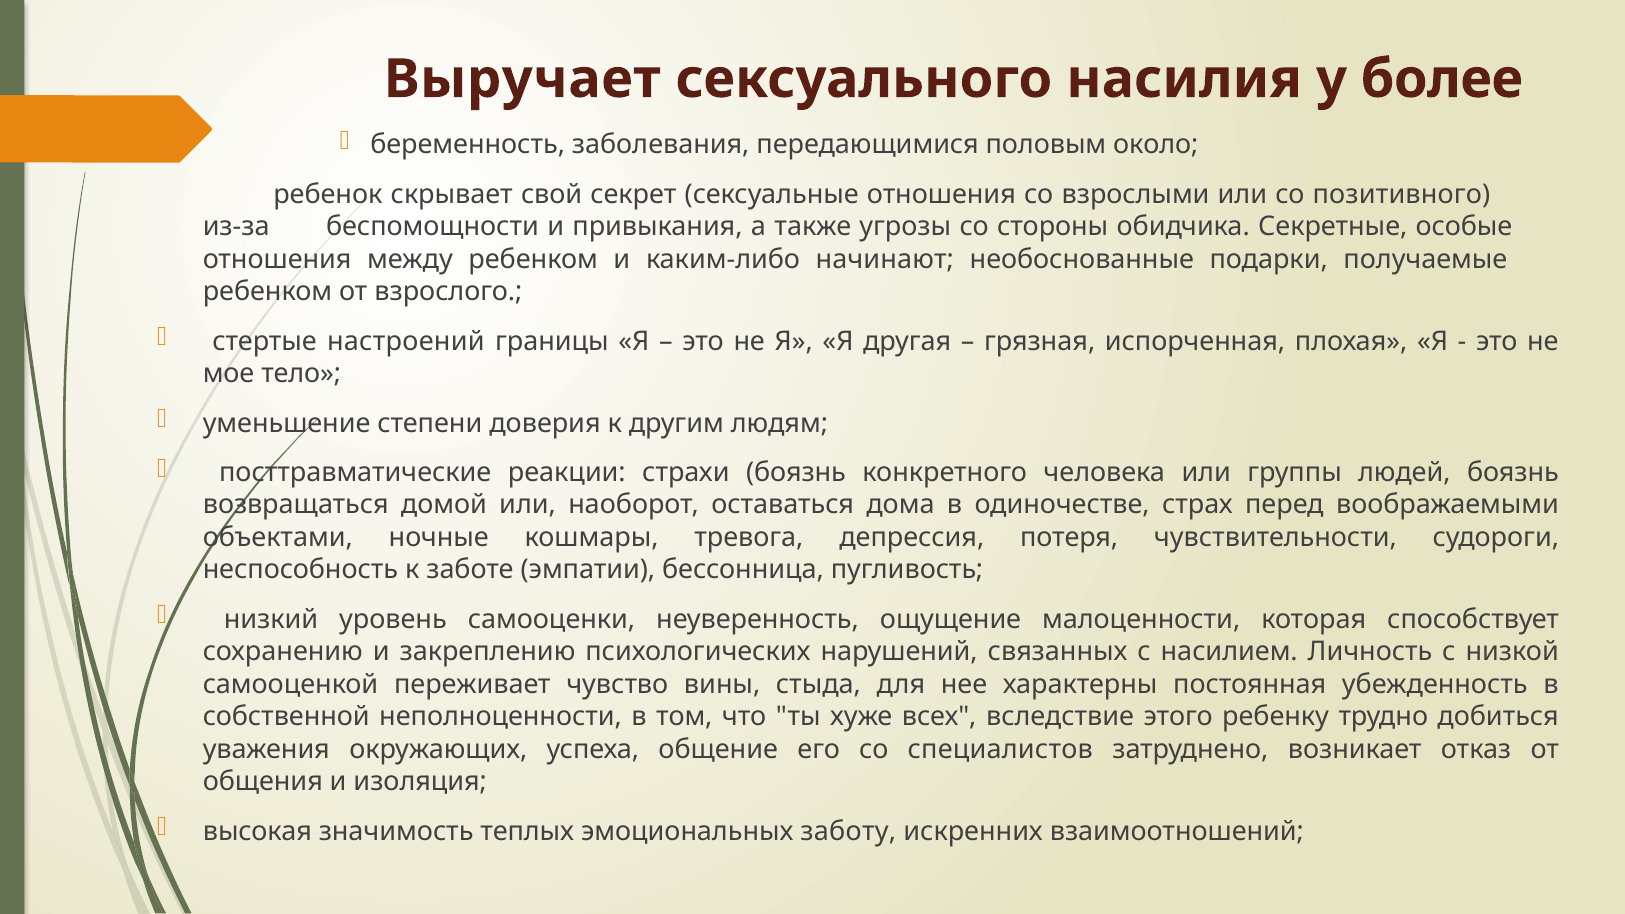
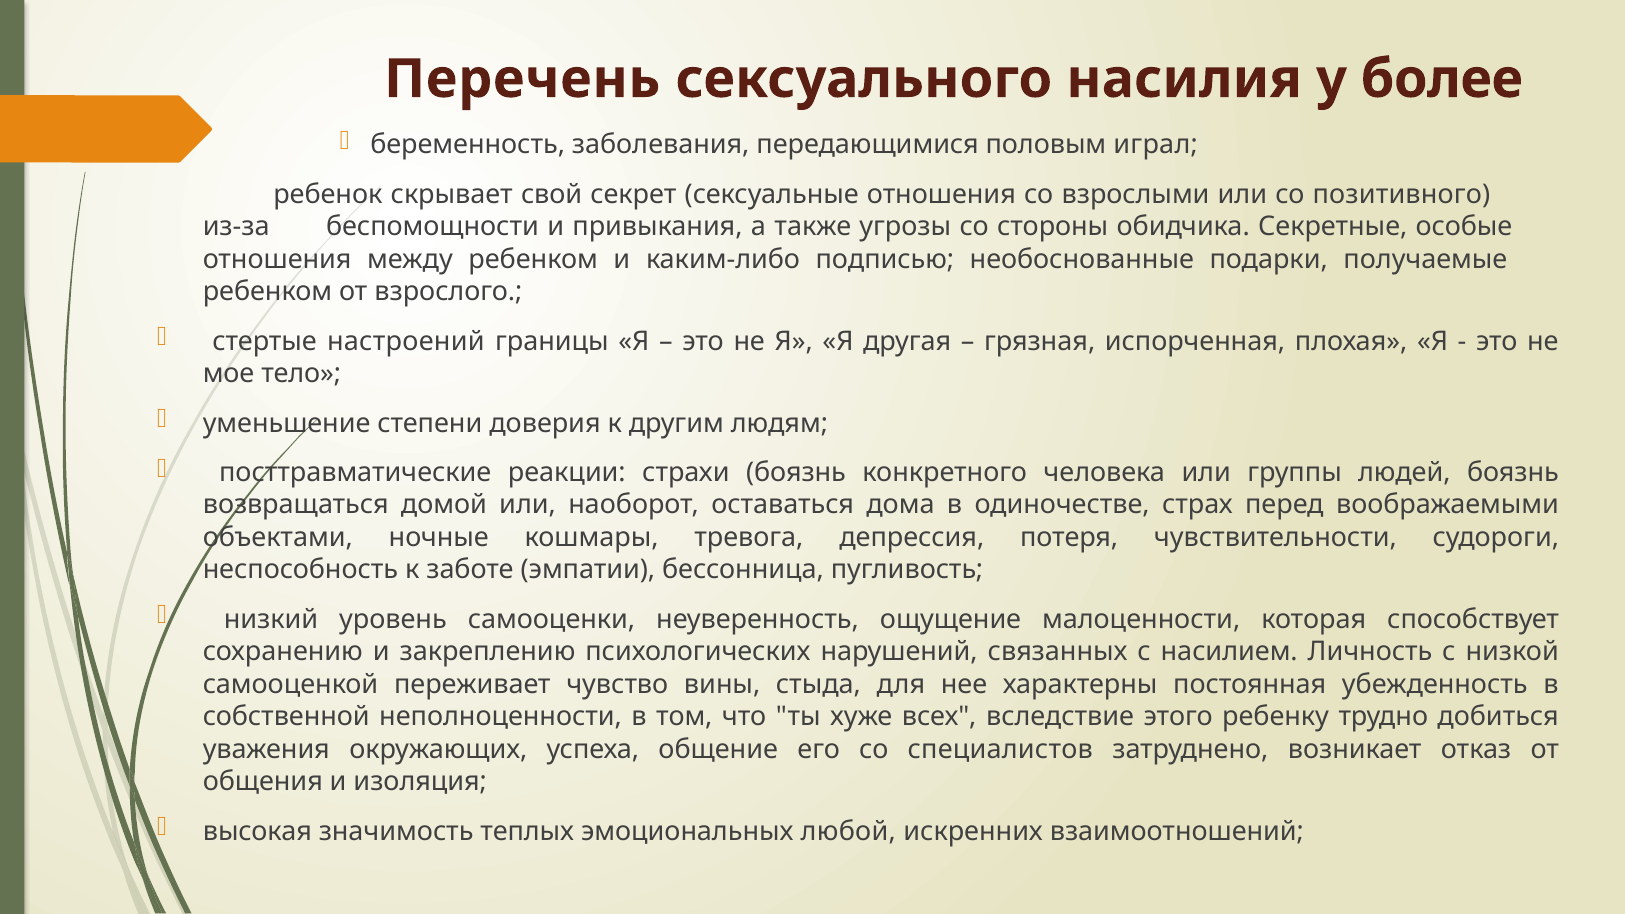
Выручает: Выручает -> Перечень
около: около -> играл
начинают: начинают -> подписью
заботу: заботу -> любой
